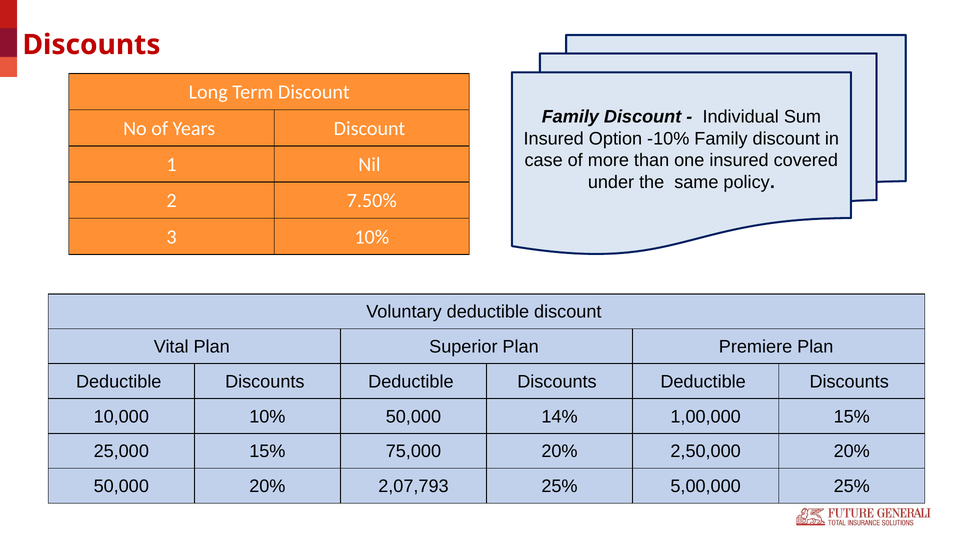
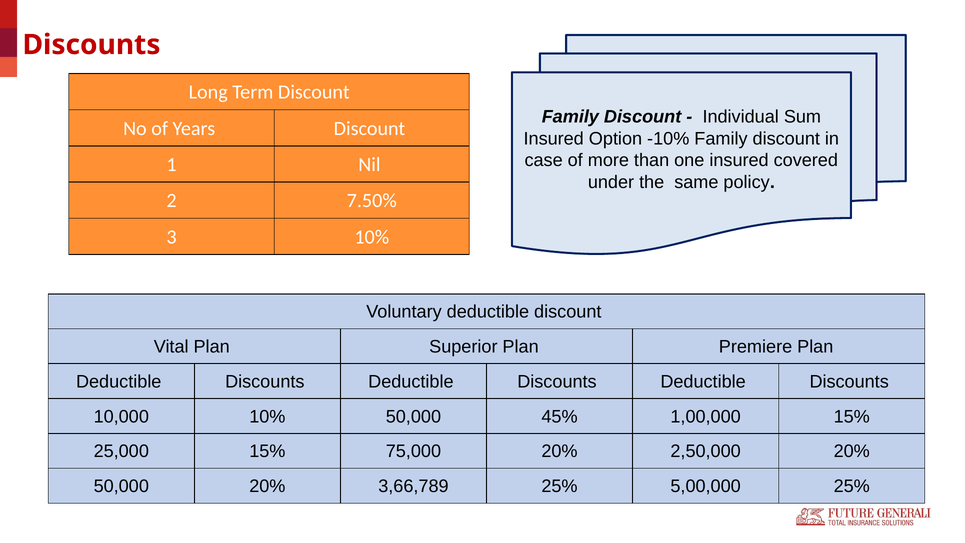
14%: 14% -> 45%
2,07,793: 2,07,793 -> 3,66,789
